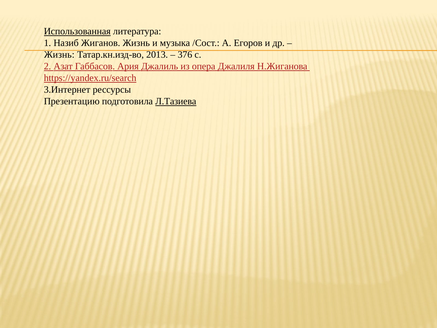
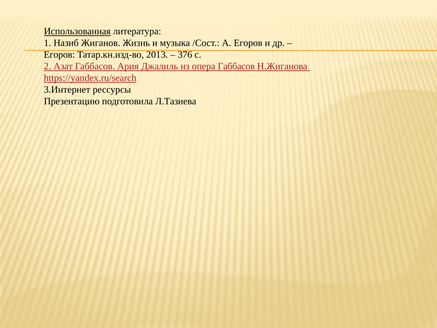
Жизнь at (59, 55): Жизнь -> Егоров
опера Джалиля: Джалиля -> Габбасов
Л.Тазиева underline: present -> none
